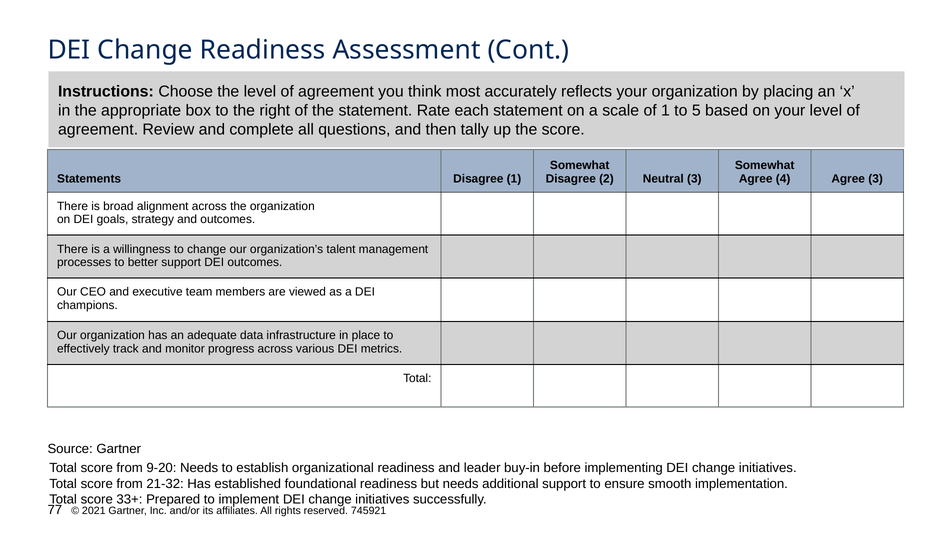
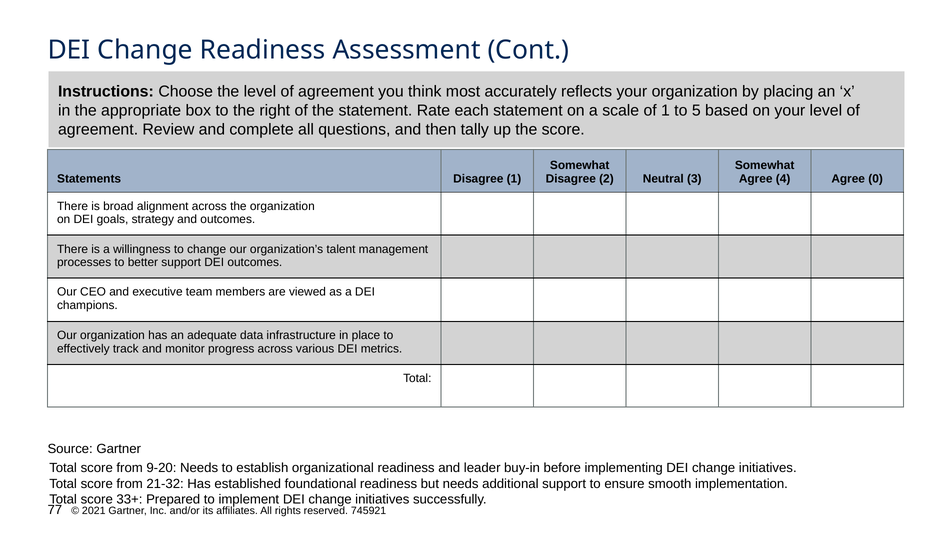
Agree 3: 3 -> 0
